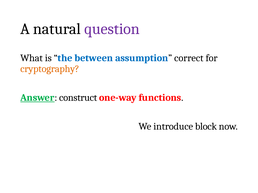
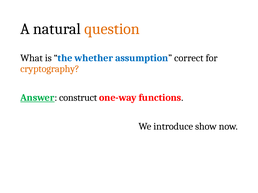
question colour: purple -> orange
between: between -> whether
block: block -> show
